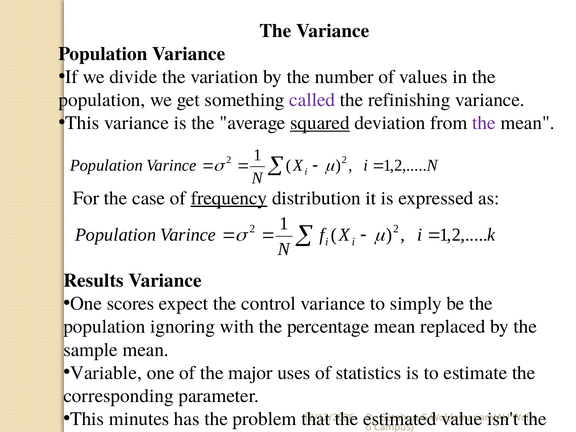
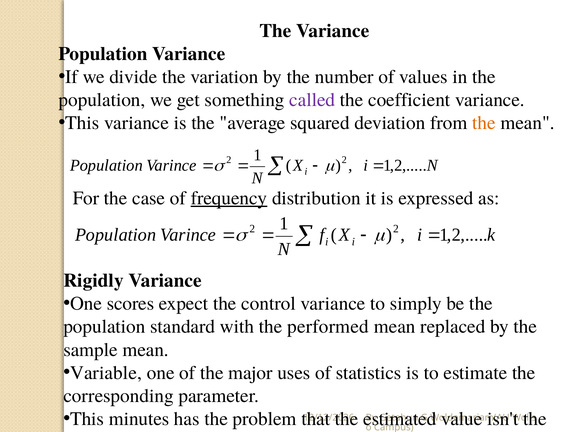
refinishing: refinishing -> coefficient
squared underline: present -> none
the at (484, 123) colour: purple -> orange
Results: Results -> Rigidly
ignoring: ignoring -> standard
percentage: percentage -> performed
